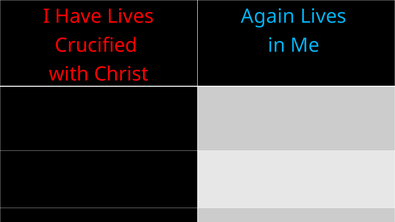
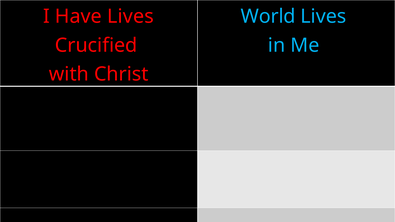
Again: Again -> World
